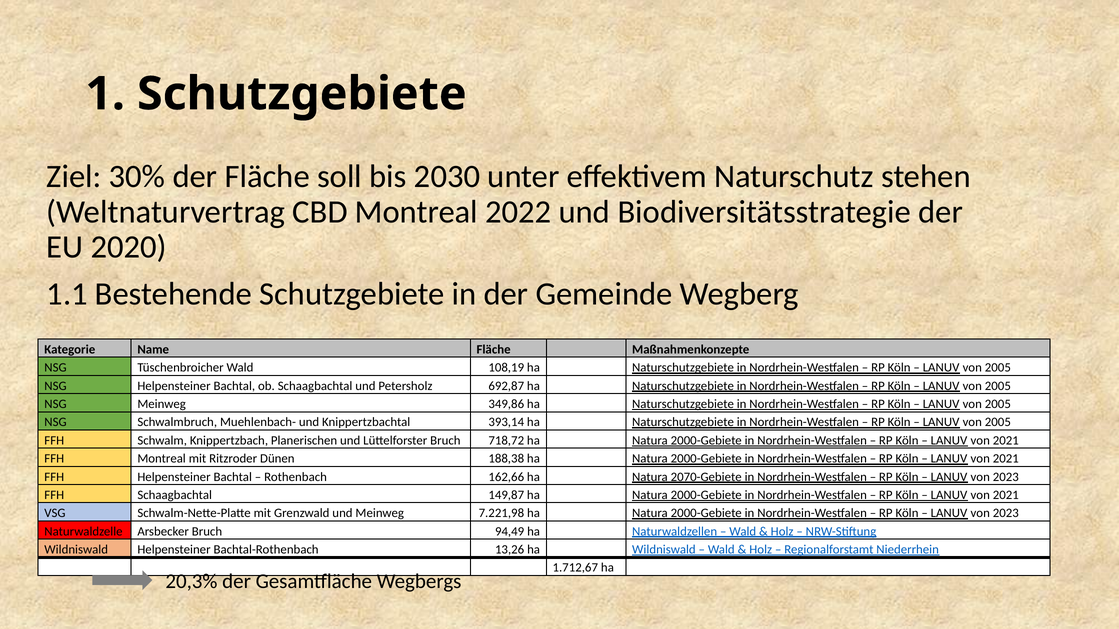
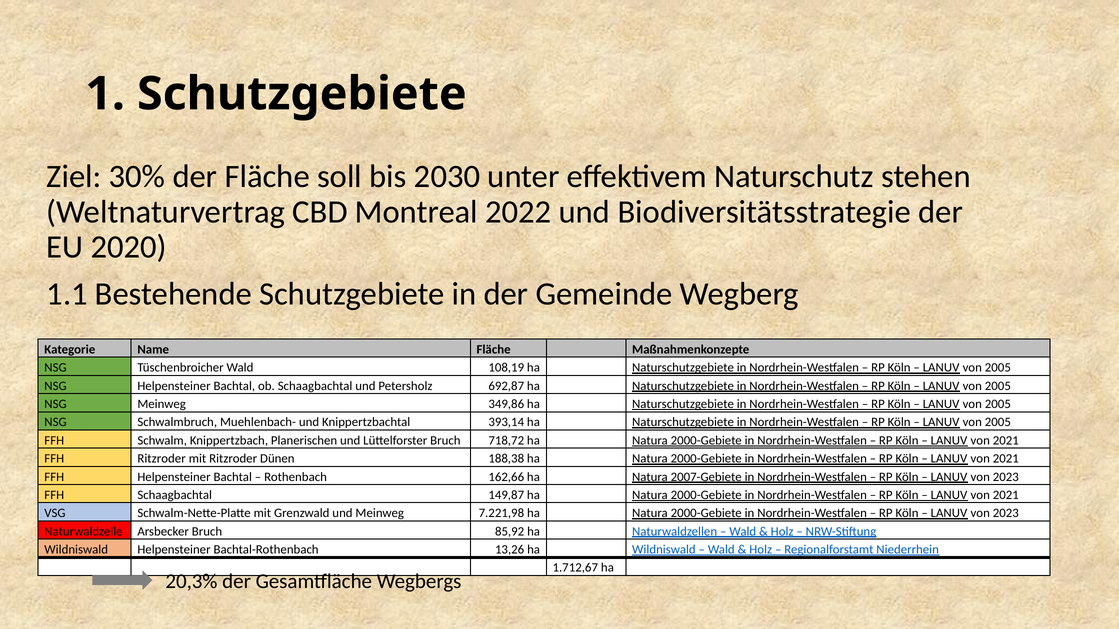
FFH Montreal: Montreal -> Ritzroder
2070-Gebiete: 2070-Gebiete -> 2007-Gebiete
94,49: 94,49 -> 85,92
